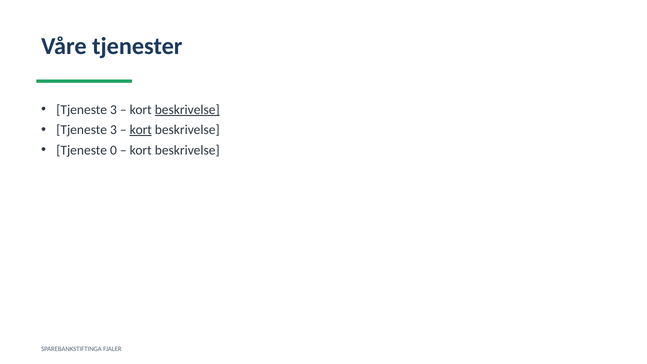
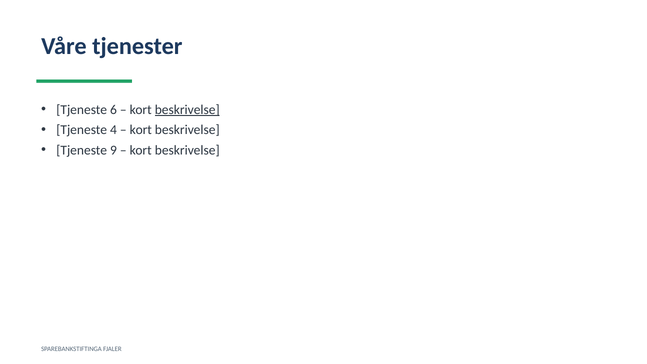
3 at (113, 110): 3 -> 6
3 at (113, 130): 3 -> 4
kort at (141, 130) underline: present -> none
0: 0 -> 9
